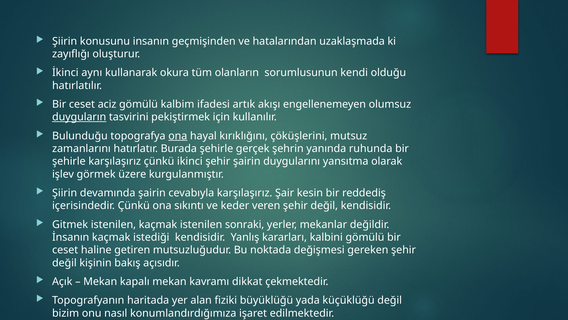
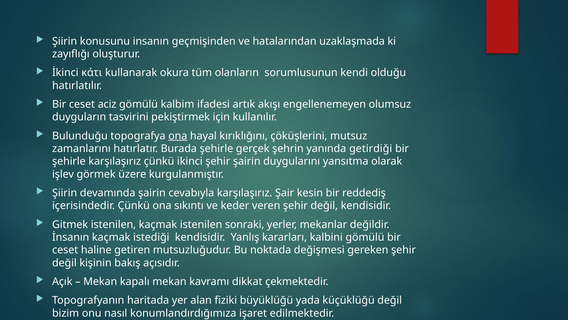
aynı: aynı -> κάτι
duyguların underline: present -> none
ruhunda: ruhunda -> getirdiği
